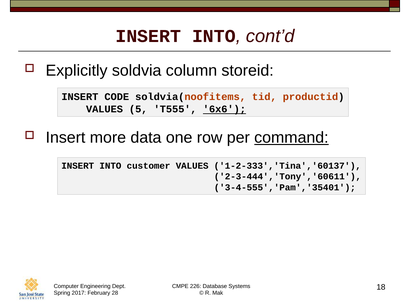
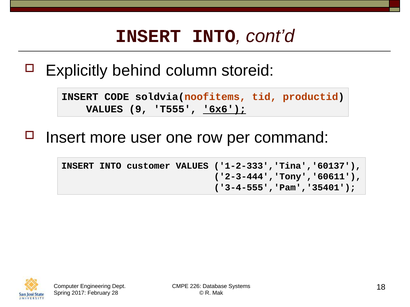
soldvia: soldvia -> behind
5: 5 -> 9
data: data -> user
command underline: present -> none
